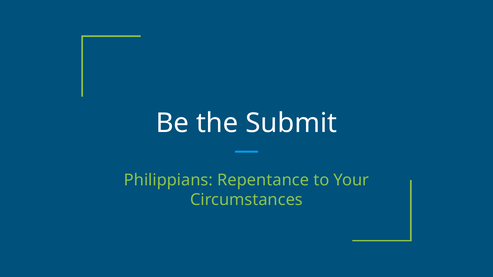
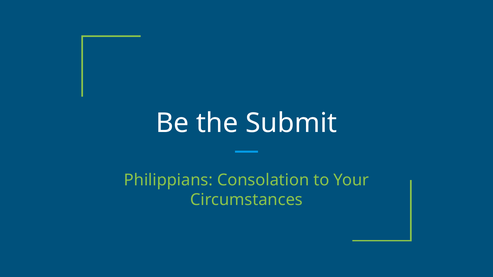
Repentance: Repentance -> Consolation
